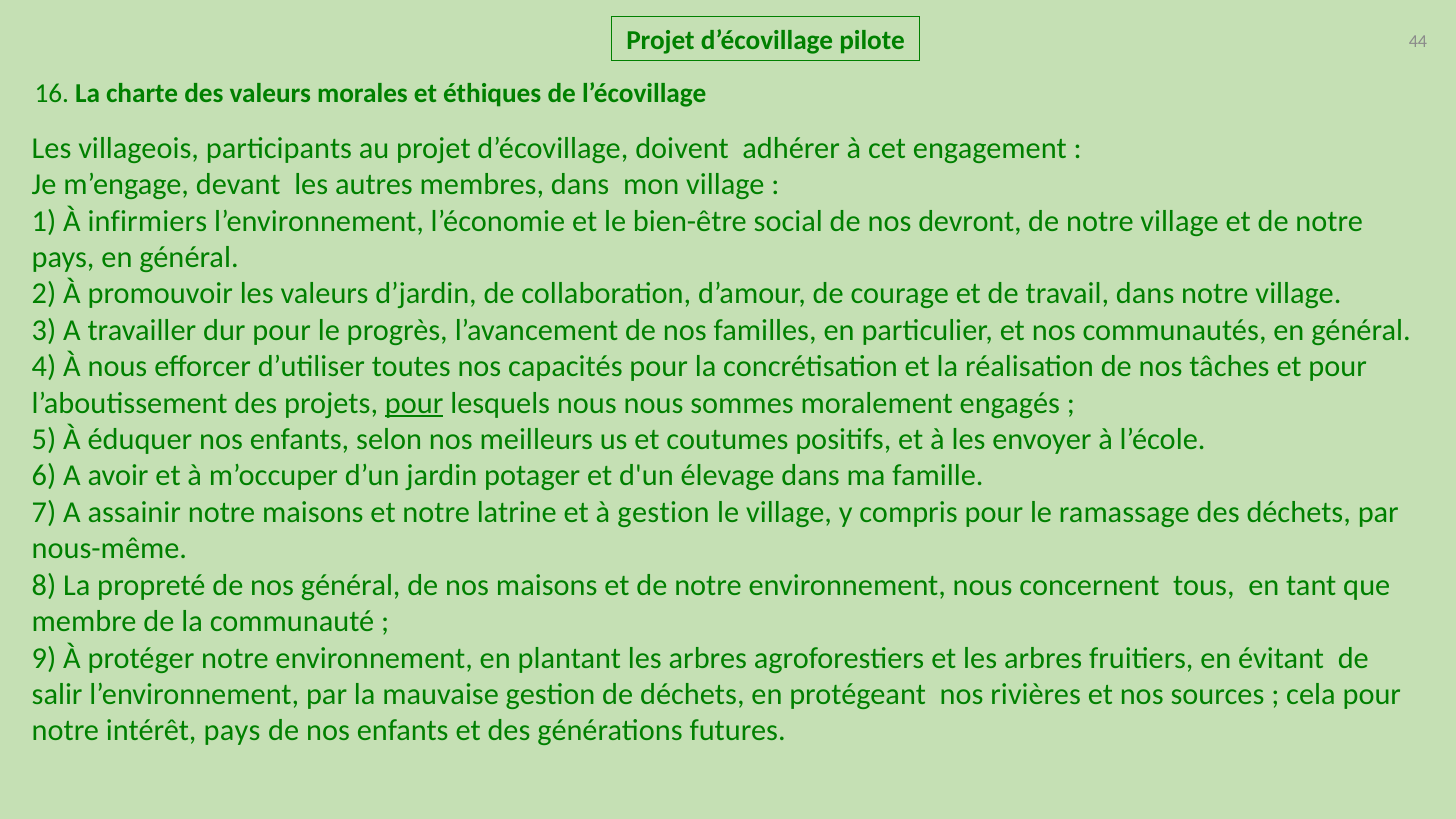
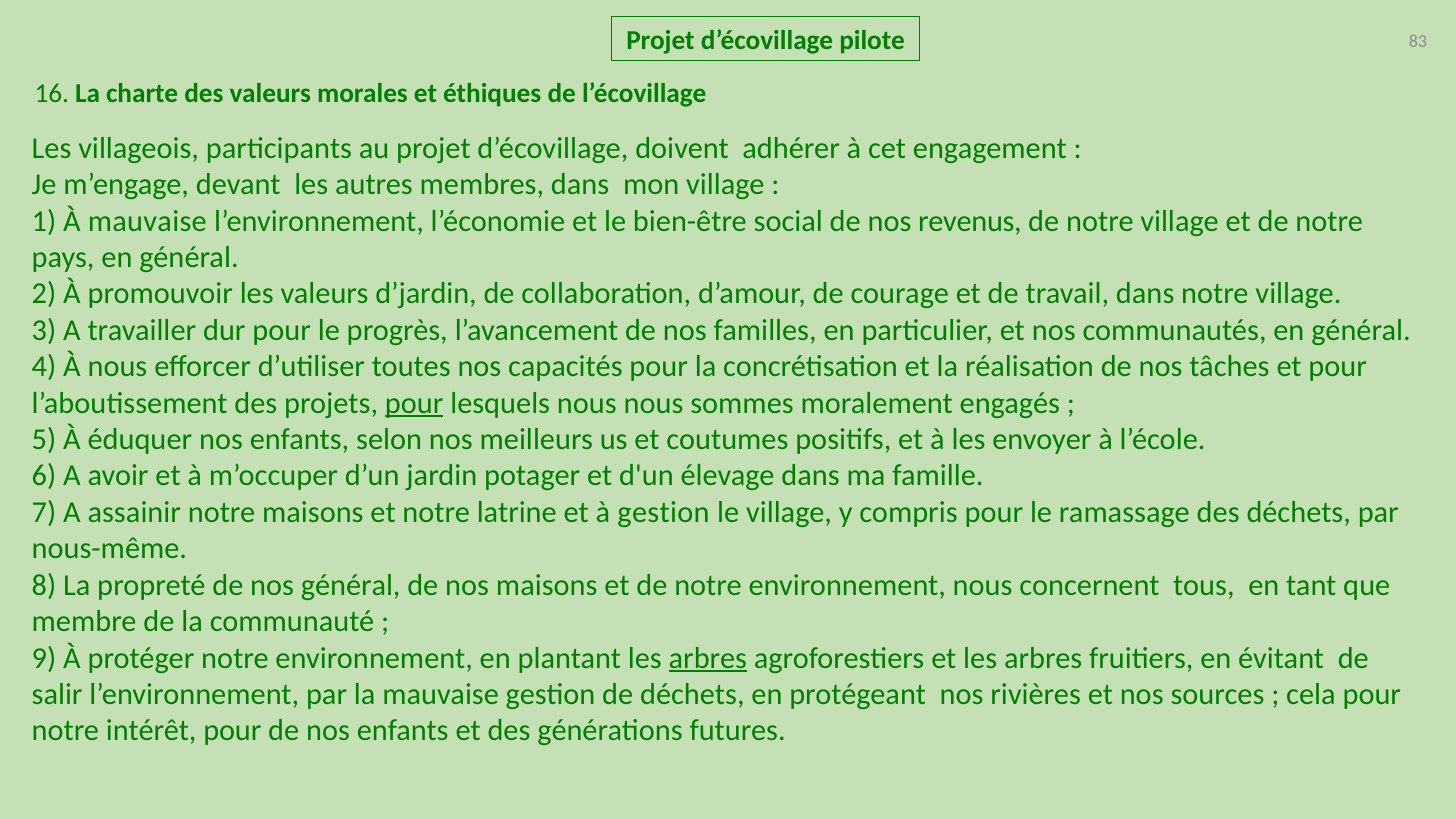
44: 44 -> 83
À infirmiers: infirmiers -> mauvaise
devront: devront -> revenus
arbres at (708, 658) underline: none -> present
intérêt pays: pays -> pour
